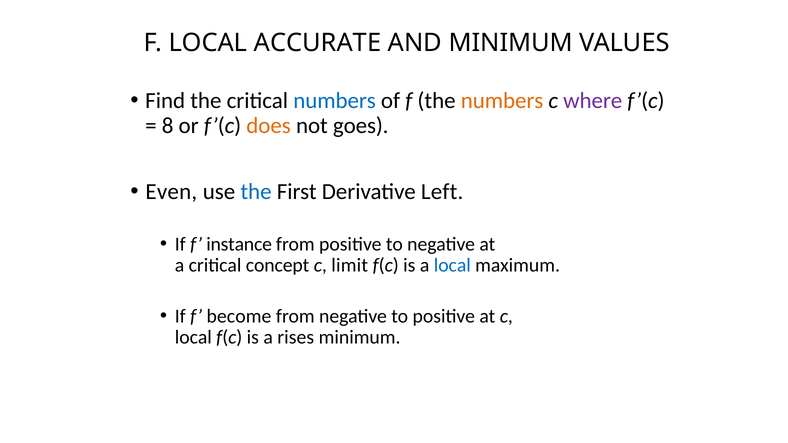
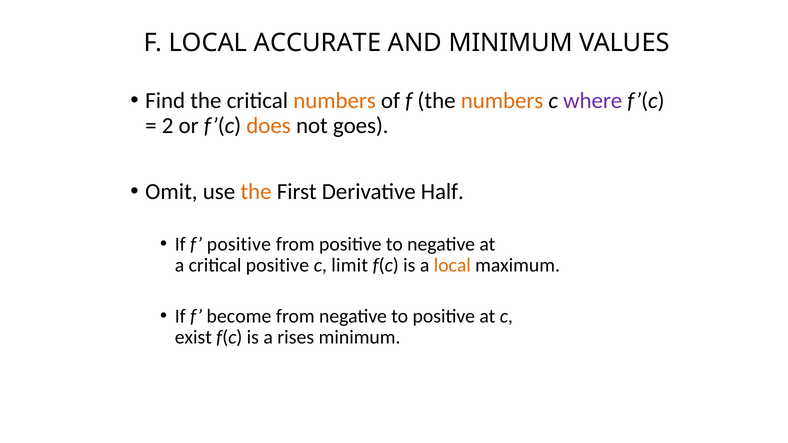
numbers at (335, 101) colour: blue -> orange
8: 8 -> 2
Even: Even -> Omit
the at (256, 192) colour: blue -> orange
Left: Left -> Half
f instance: instance -> positive
critical concept: concept -> positive
local at (452, 266) colour: blue -> orange
local at (193, 338): local -> exist
